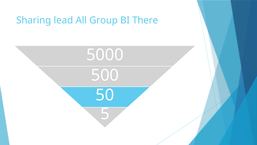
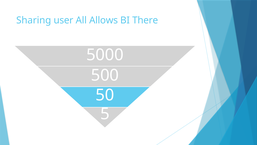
lead: lead -> user
Group: Group -> Allows
